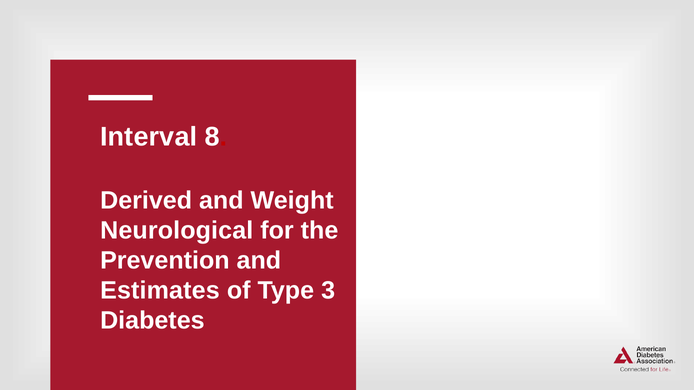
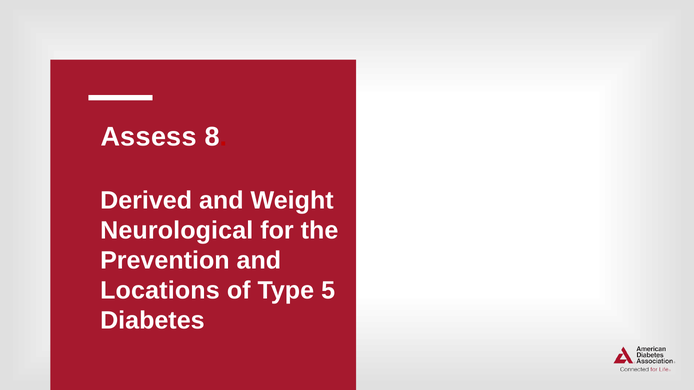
Interval: Interval -> Assess
Estimates: Estimates -> Locations
3: 3 -> 5
